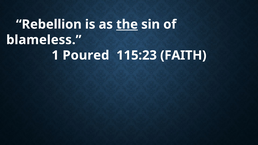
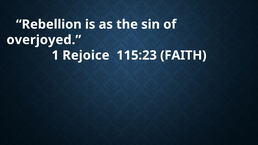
the underline: present -> none
blameless: blameless -> overjoyed
Poured: Poured -> Rejoice
